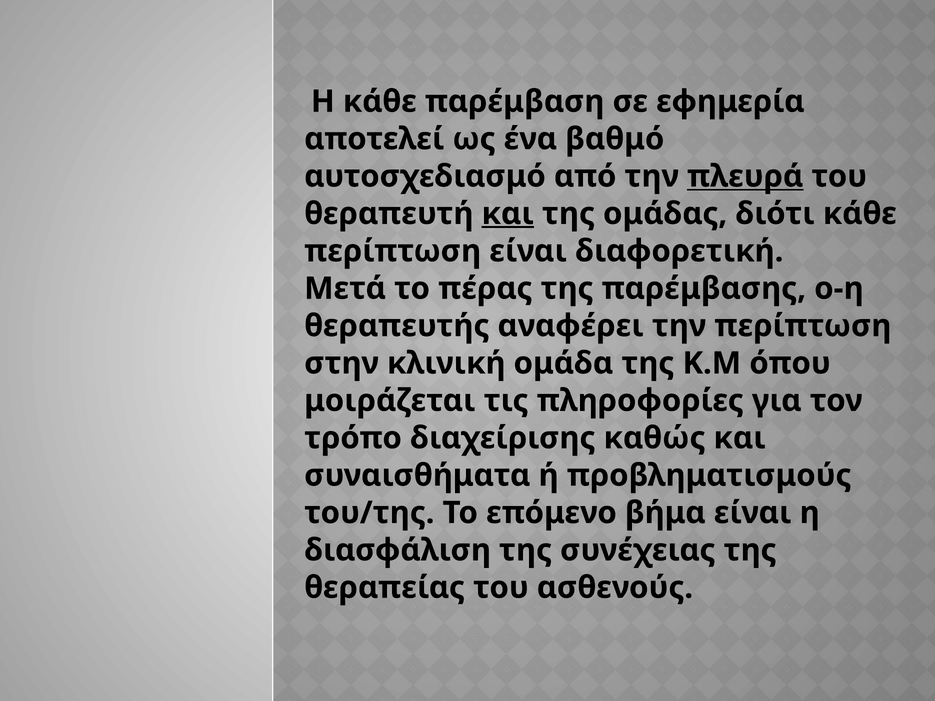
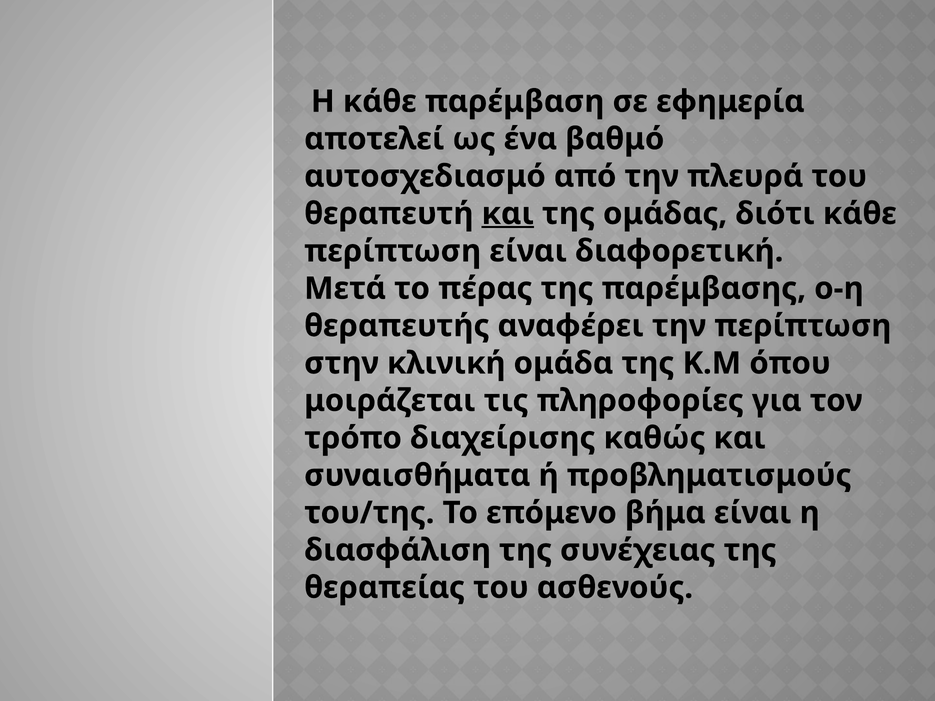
πλευρά underline: present -> none
